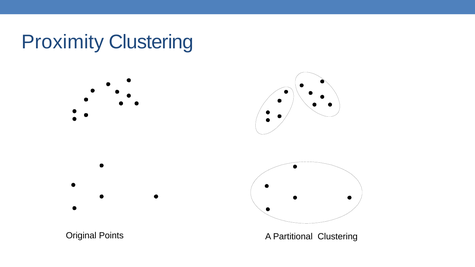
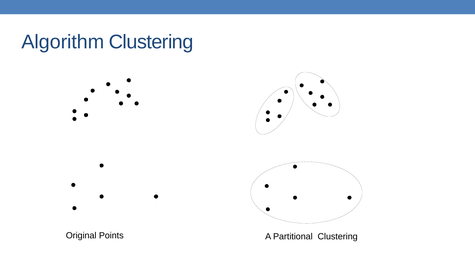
Proximity: Proximity -> Algorithm
